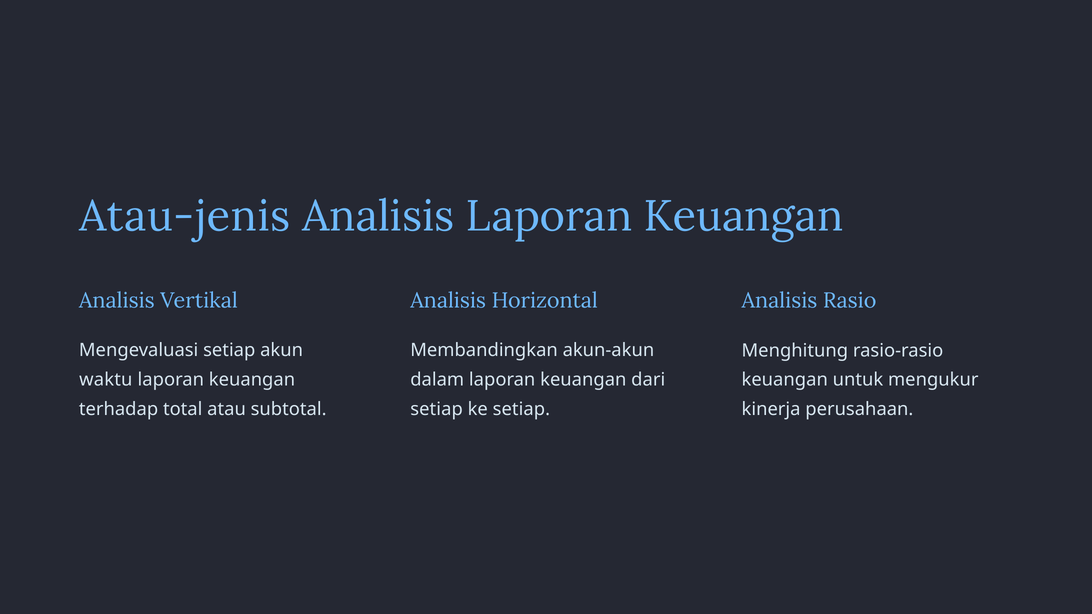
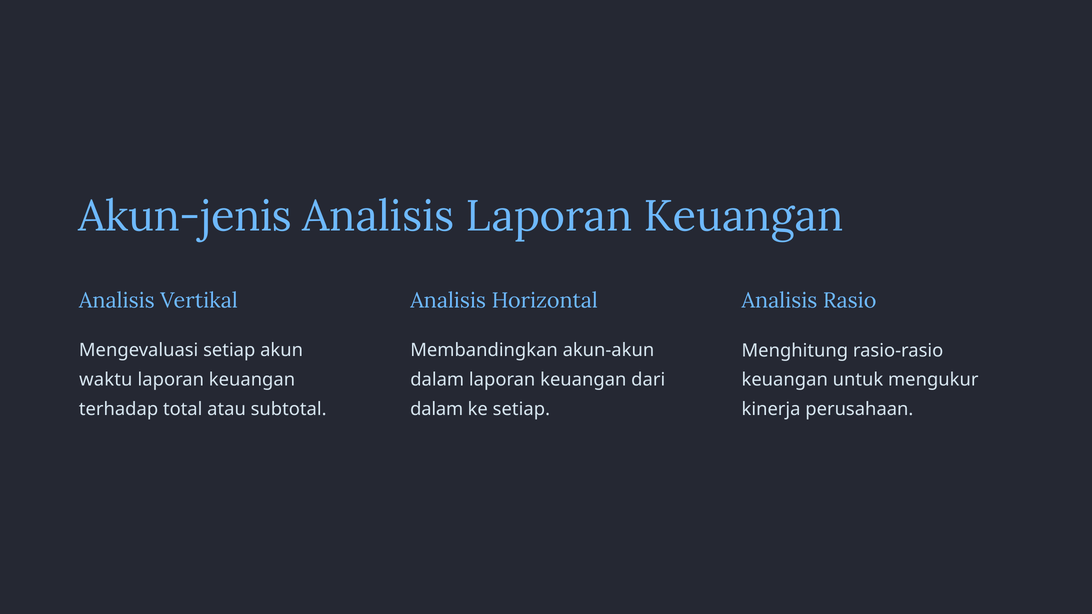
Atau-jenis: Atau-jenis -> Akun-jenis
setiap at (437, 410): setiap -> dalam
